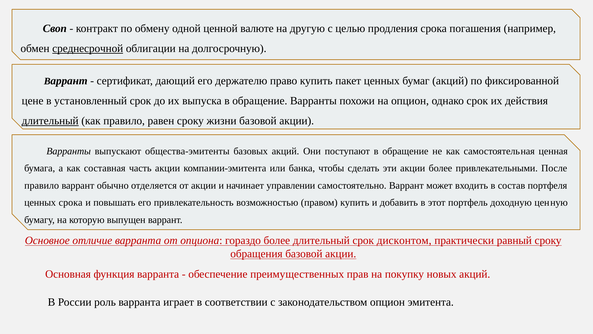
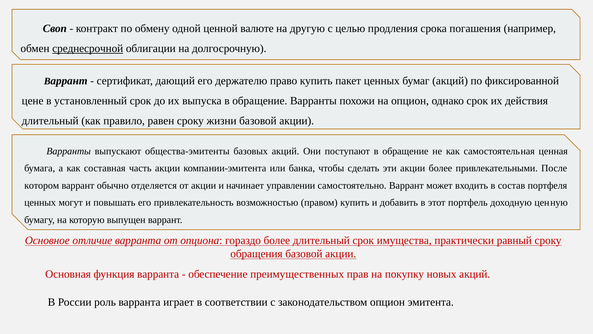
длительный at (50, 121) underline: present -> none
правило at (42, 185): правило -> котором
ценных срока: срока -> могут
дисконтом: дисконтом -> имущества
